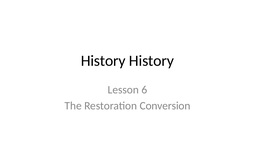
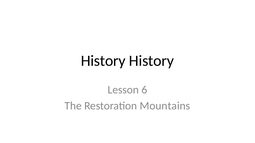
Conversion: Conversion -> Mountains
